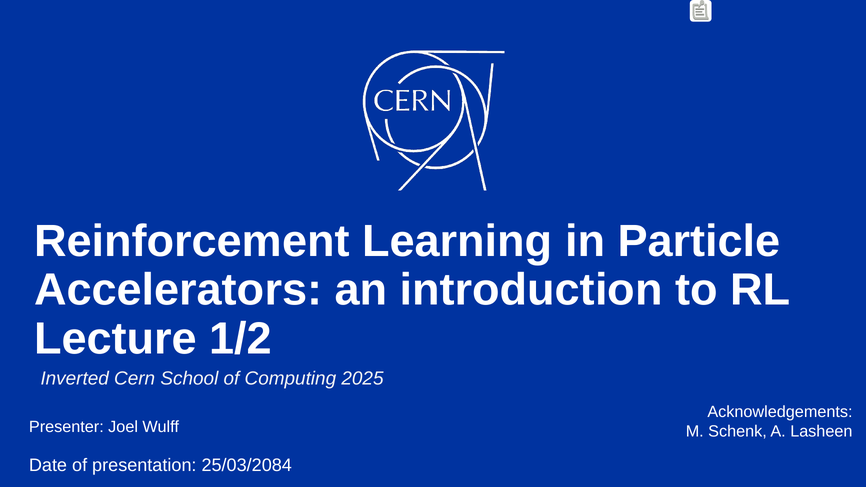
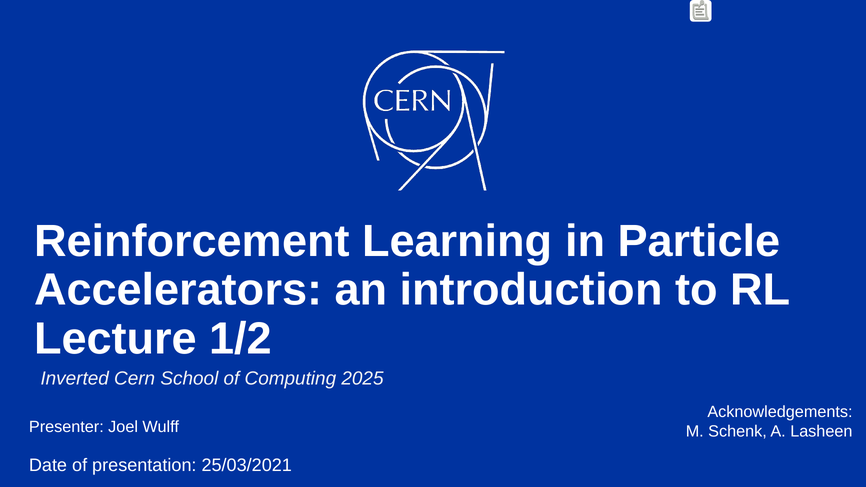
25/03/2084: 25/03/2084 -> 25/03/2021
